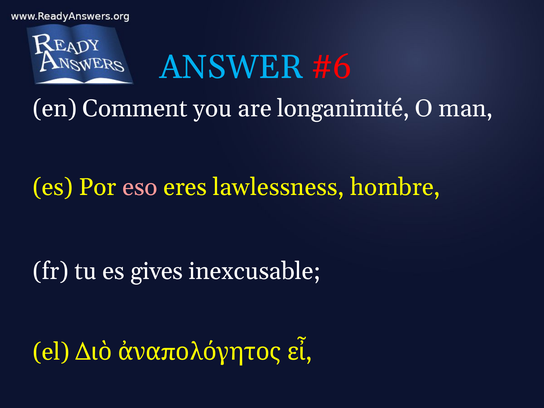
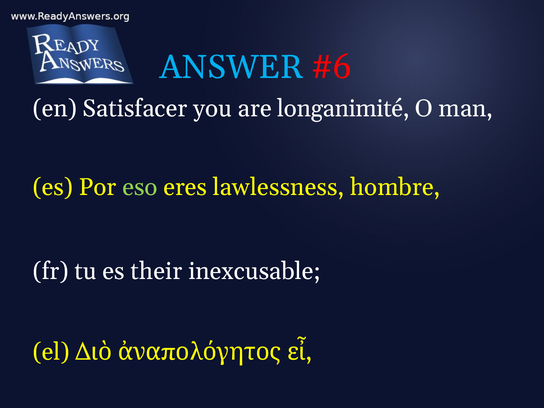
Comment: Comment -> Satisfacer
eso colour: pink -> light green
gives: gives -> their
